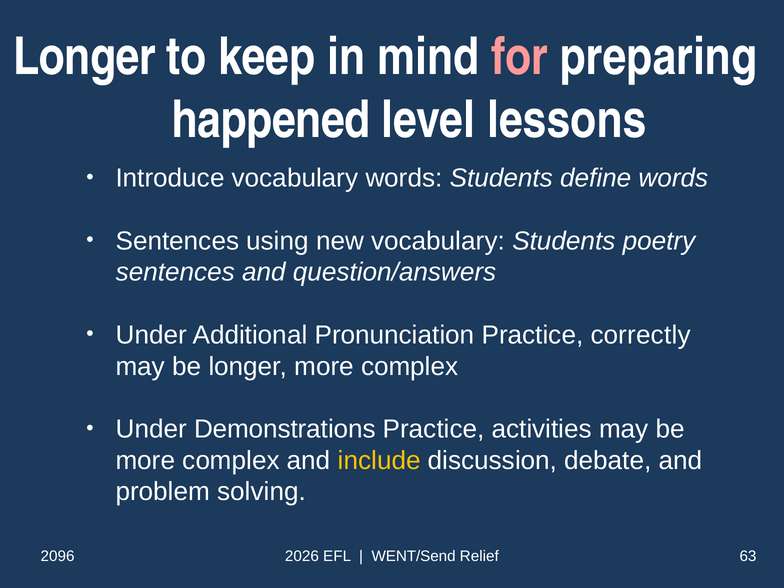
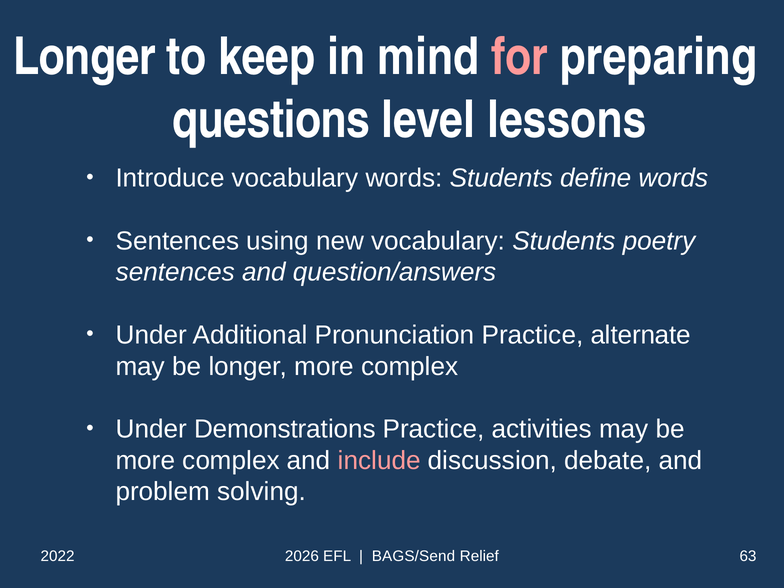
happened: happened -> questions
correctly: correctly -> alternate
include colour: yellow -> pink
2096: 2096 -> 2022
WENT/Send: WENT/Send -> BAGS/Send
